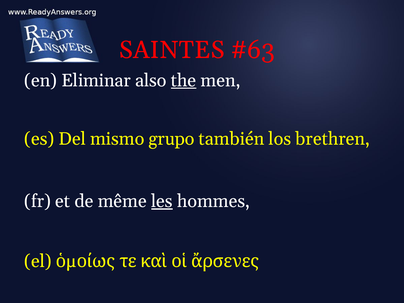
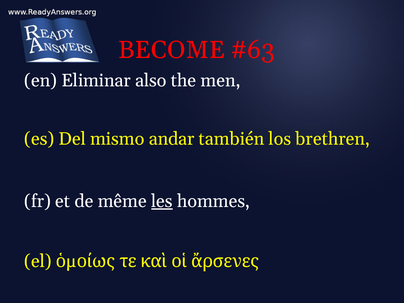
SAINTES: SAINTES -> BECOME
the underline: present -> none
grupo: grupo -> andar
